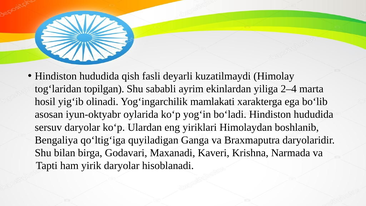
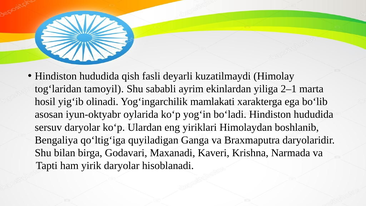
topilgan: topilgan -> tamoyil
2–4: 2–4 -> 2–1
